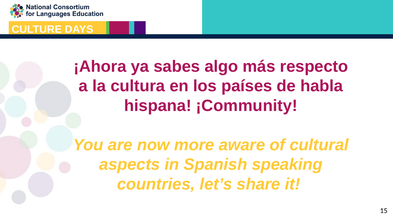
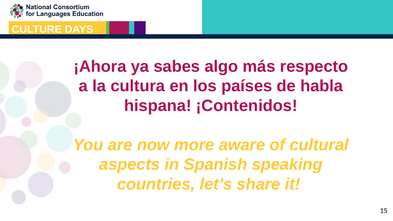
¡Community: ¡Community -> ¡Contenidos
